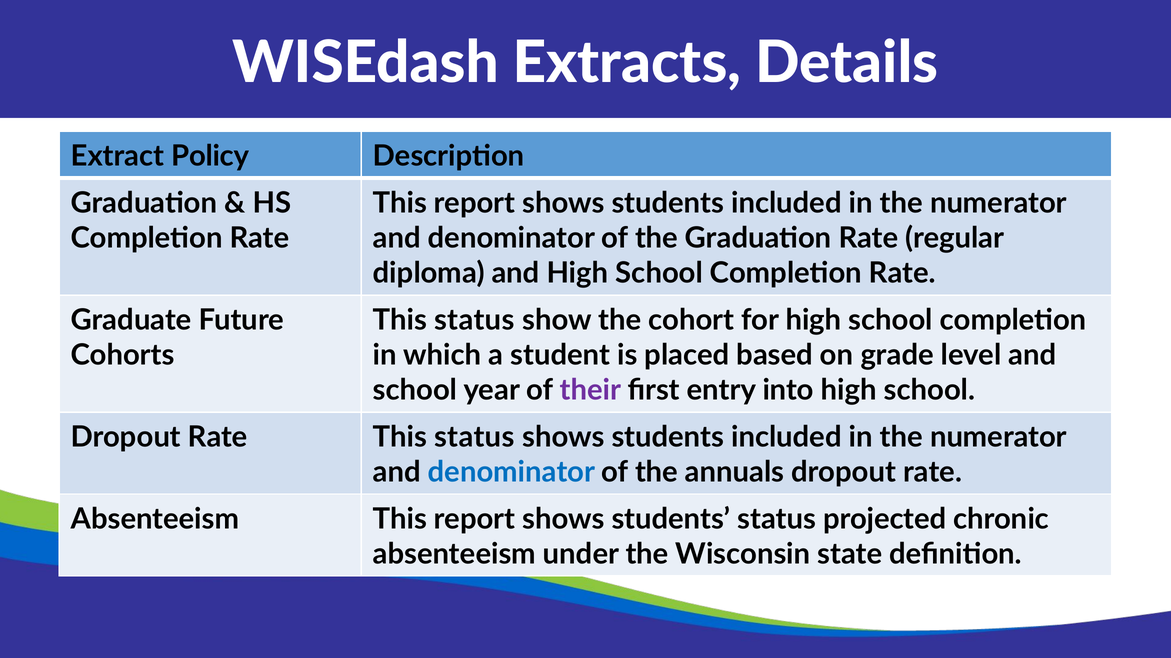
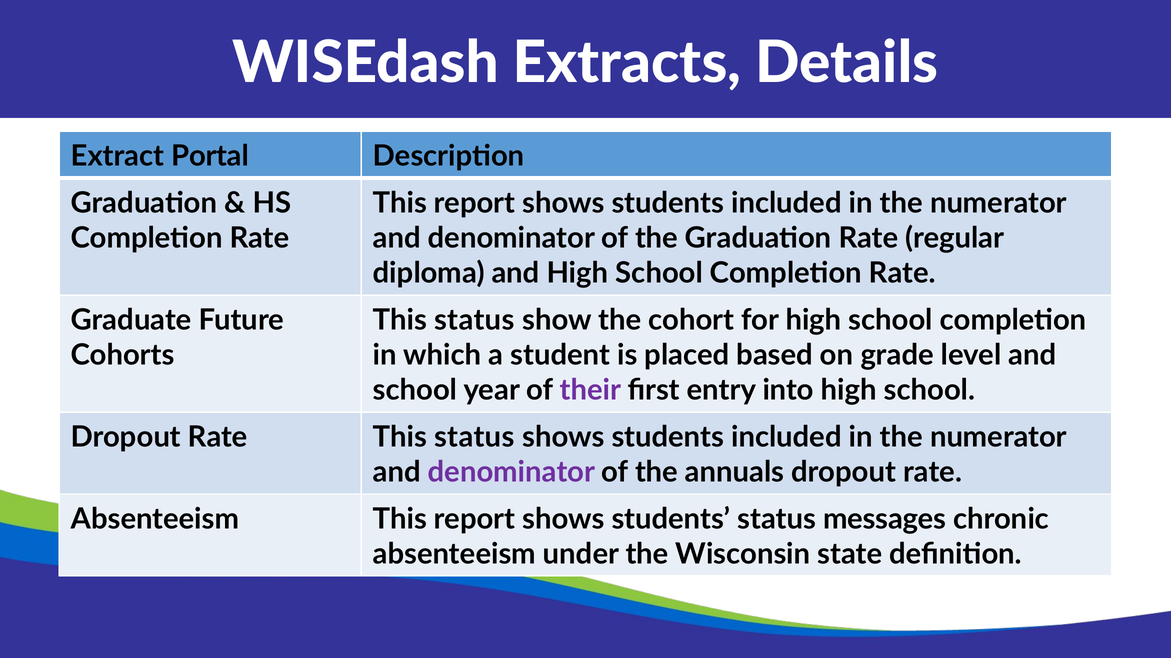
Policy: Policy -> Portal
denominator at (511, 473) colour: blue -> purple
projected: projected -> messages
